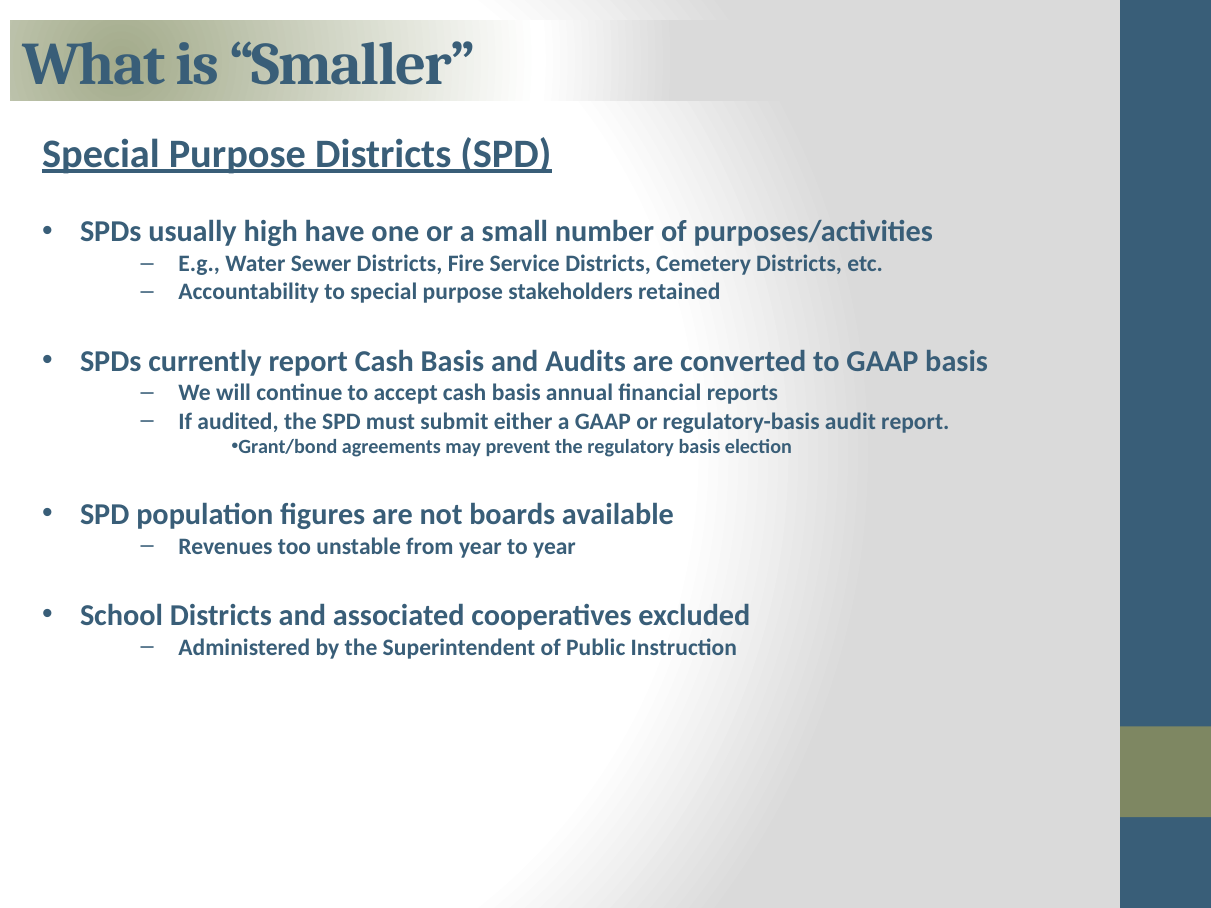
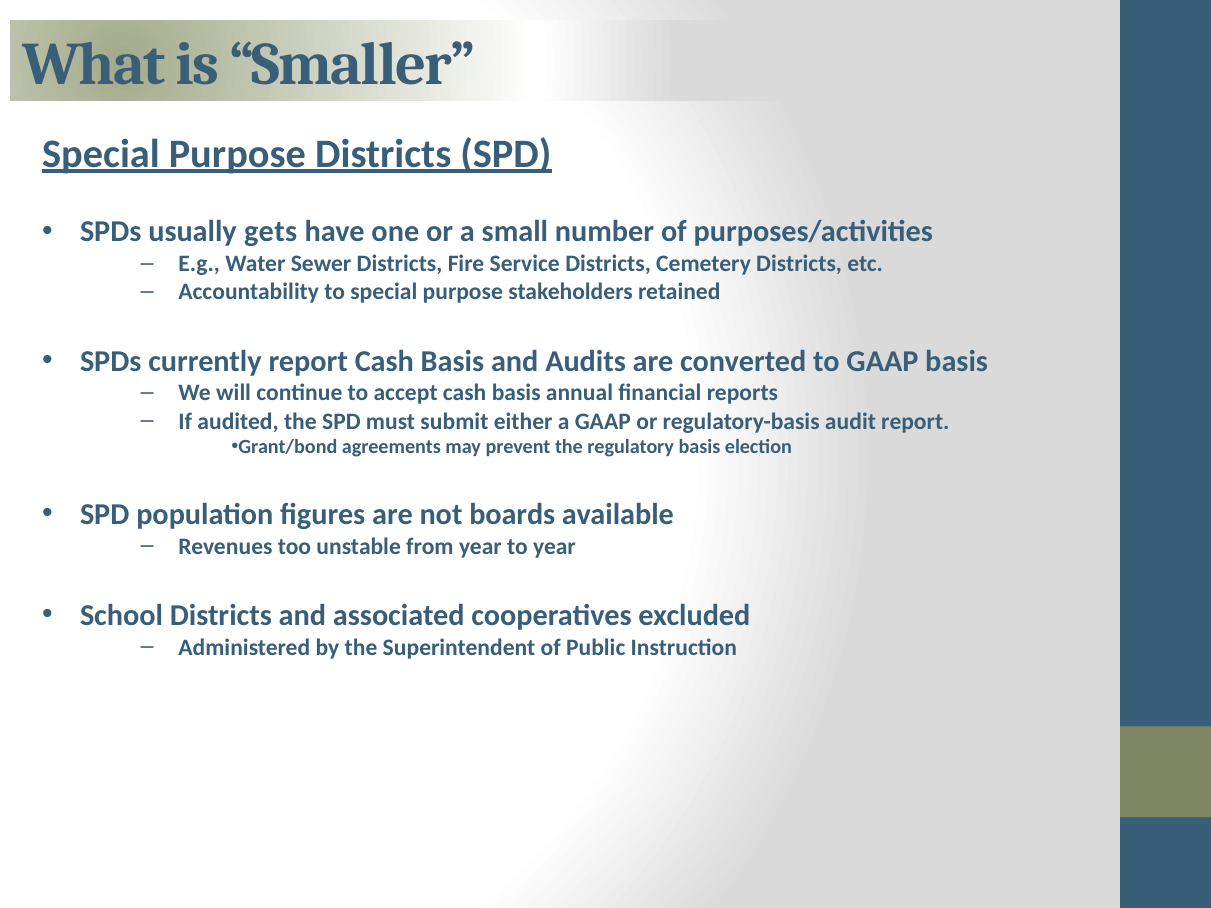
high: high -> gets
